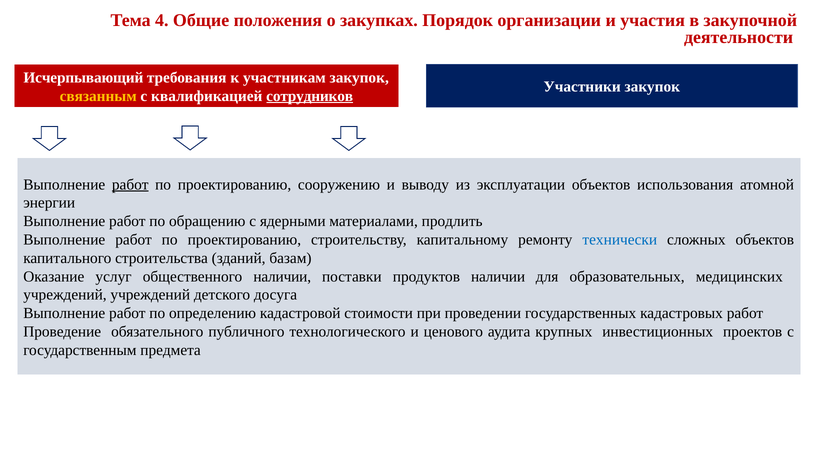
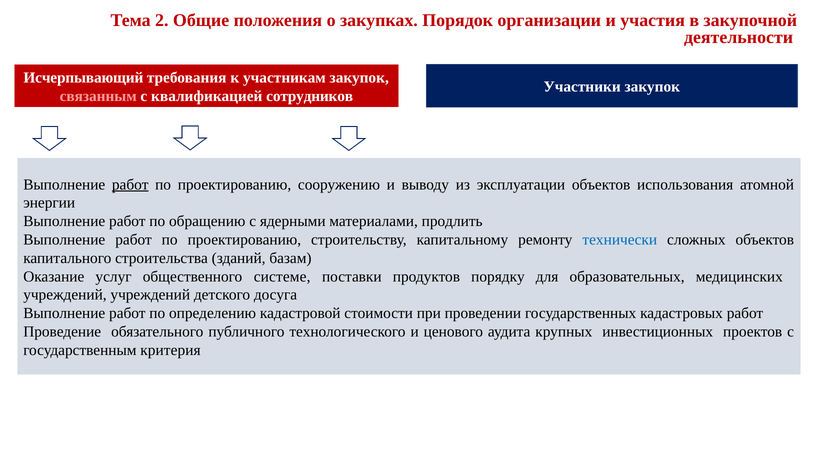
4: 4 -> 2
связанным colour: yellow -> pink
сотрудников underline: present -> none
общественного наличии: наличии -> системе
продуктов наличии: наличии -> порядку
предмета: предмета -> критерия
